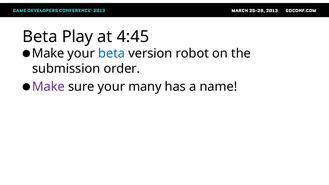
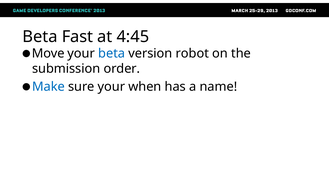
Play: Play -> Fast
Make at (48, 53): Make -> Move
Make at (48, 87) colour: purple -> blue
many: many -> when
